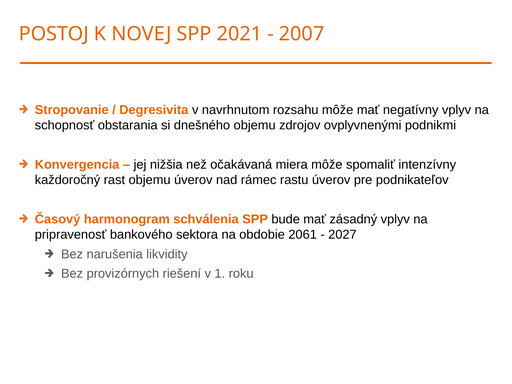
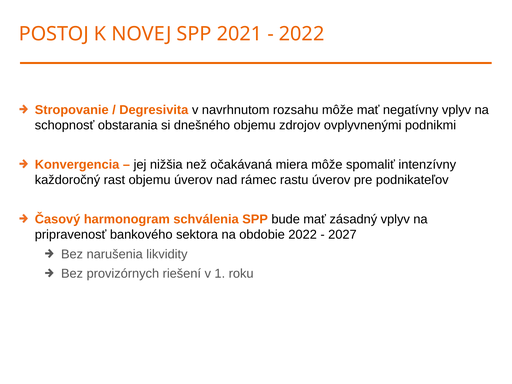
2007 at (302, 34): 2007 -> 2022
obdobie 2061: 2061 -> 2022
